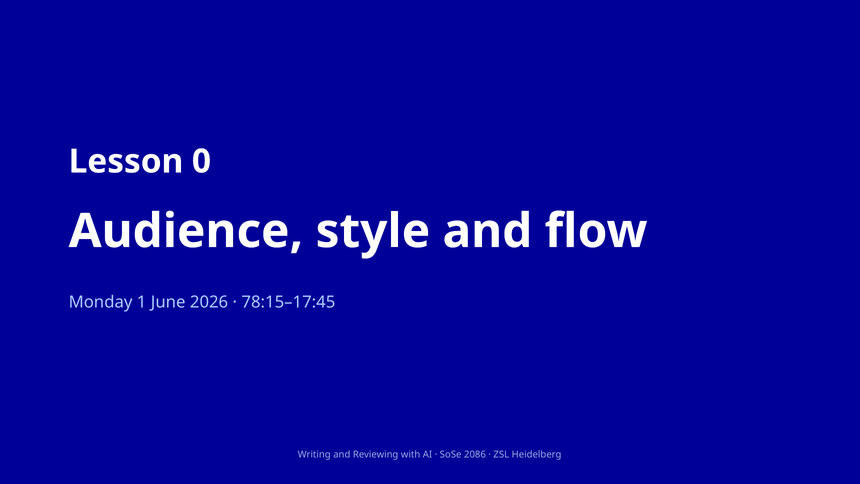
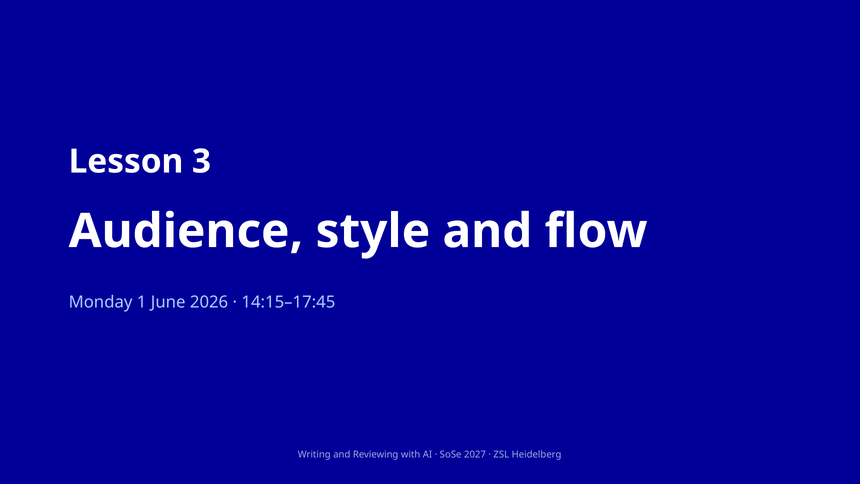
0: 0 -> 3
78:15–17:45: 78:15–17:45 -> 14:15–17:45
2086: 2086 -> 2027
